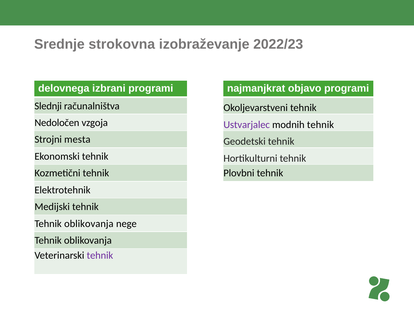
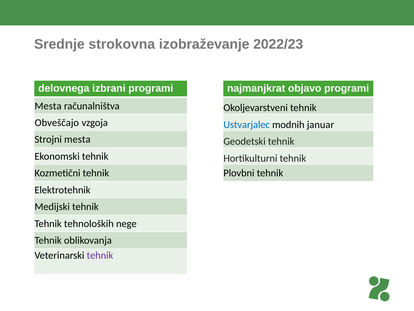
Slednji at (48, 106): Slednji -> Mesta
Nedoločen: Nedoločen -> Obveščajo
Ustvarjalec colour: purple -> blue
modnih tehnik: tehnik -> januar
oblikovanja at (89, 223): oblikovanja -> tehnoloških
